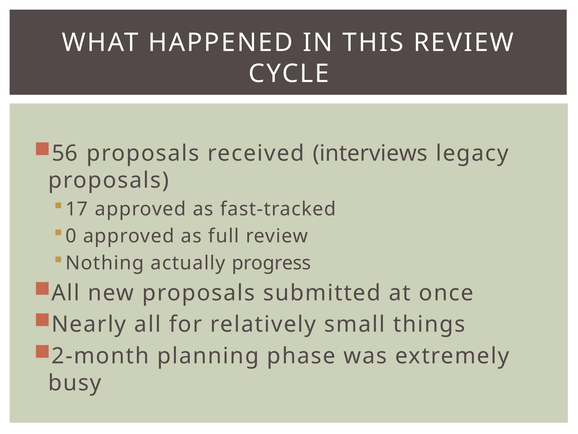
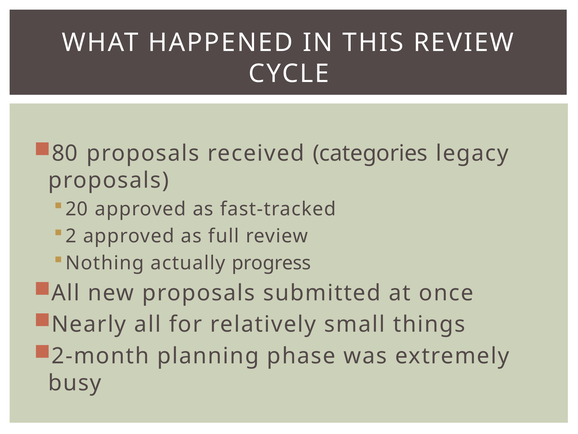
56: 56 -> 80
interviews: interviews -> categories
17: 17 -> 20
0: 0 -> 2
